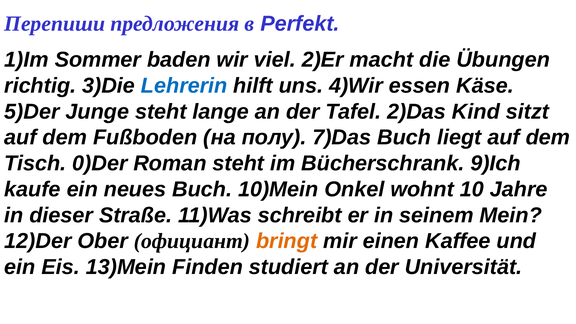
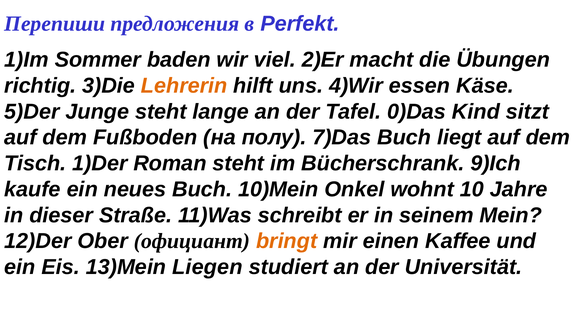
Lehrerin colour: blue -> orange
2)Das: 2)Das -> 0)Das
0)Der: 0)Der -> 1)Der
Finden: Finden -> Liegen
